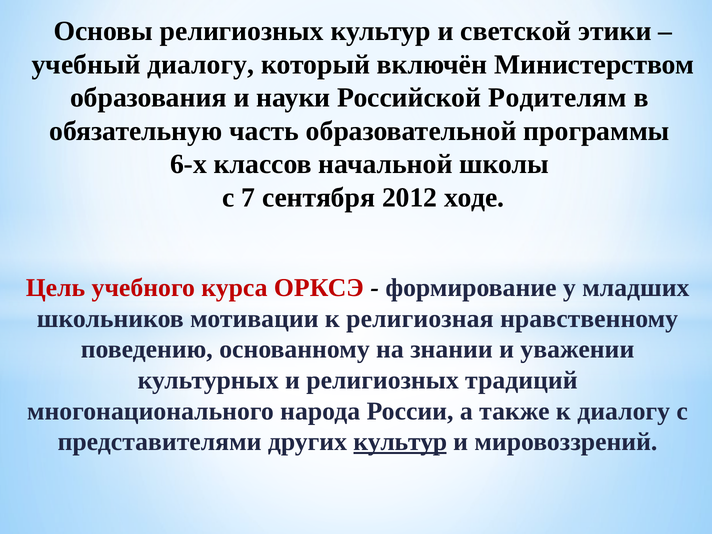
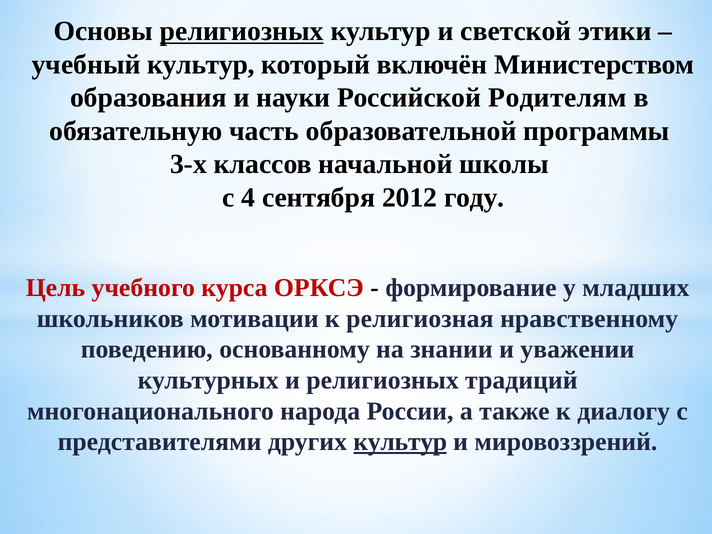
религиозных at (242, 31) underline: none -> present
учебный диалогу: диалогу -> культур
6-х: 6-х -> 3-х
7: 7 -> 4
ходе: ходе -> году
